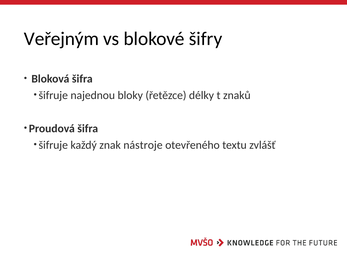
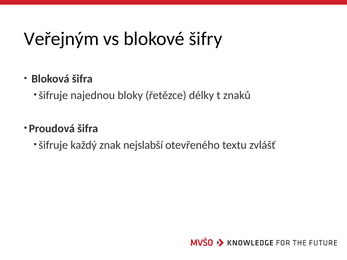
nástroje: nástroje -> nejslabší
